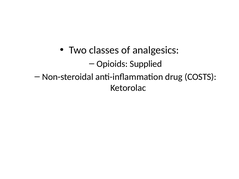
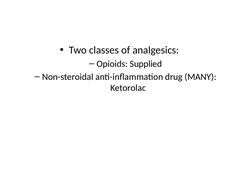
COSTS: COSTS -> MANY
